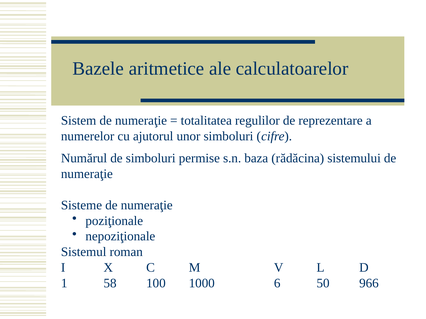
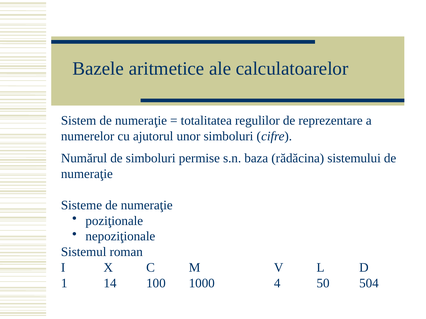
58: 58 -> 14
6: 6 -> 4
966: 966 -> 504
